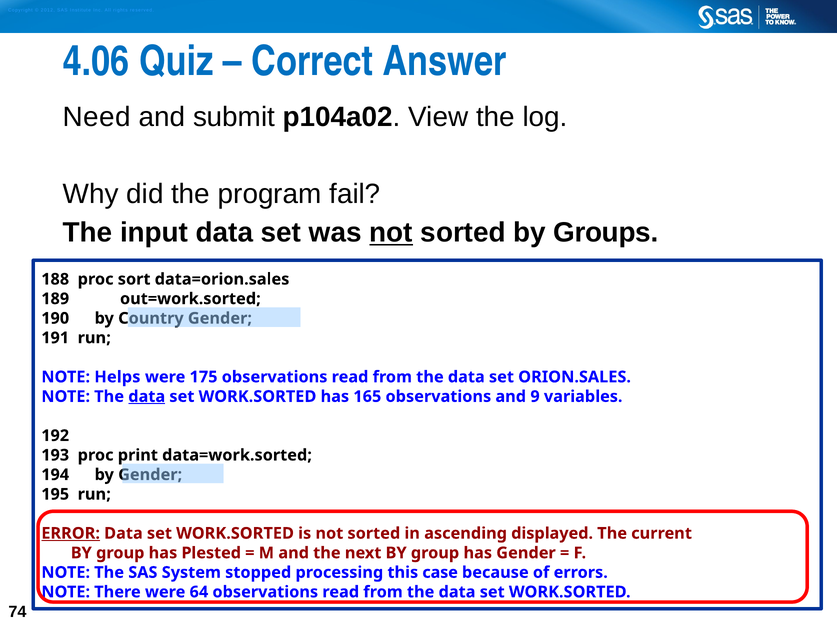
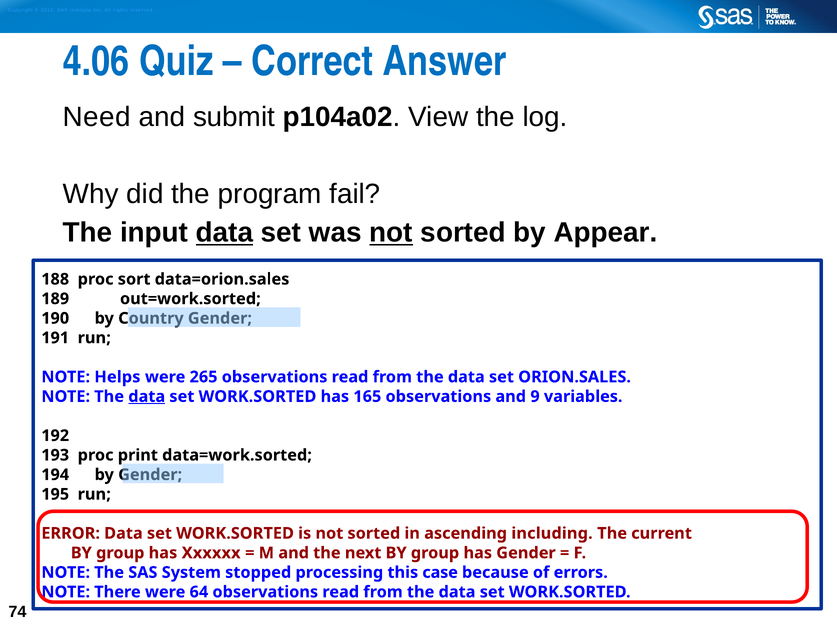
data at (225, 233) underline: none -> present
Groups: Groups -> Appear
175: 175 -> 265
ERROR underline: present -> none
displayed: displayed -> including
Plested: Plested -> Xxxxxx
